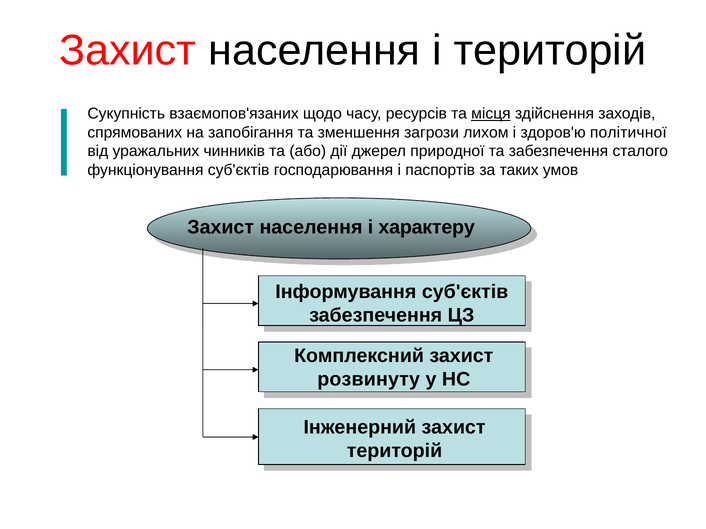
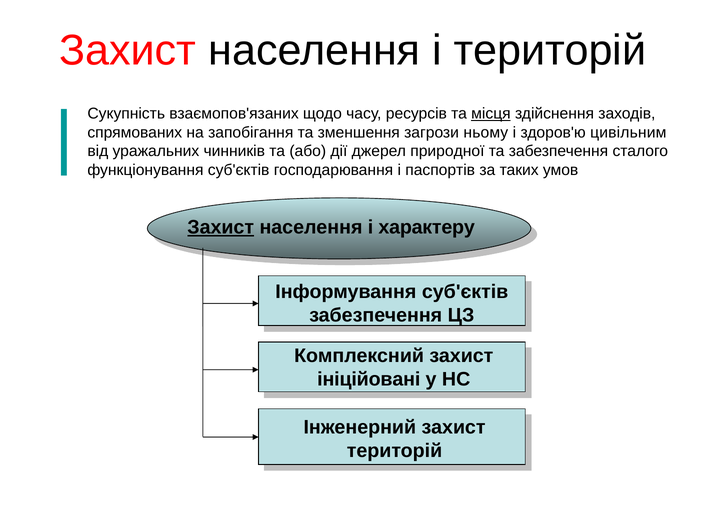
лихом: лихом -> ньому
політичної: політичної -> цивільним
Захист at (221, 228) underline: none -> present
розвинуту: розвинуту -> ініційовані
